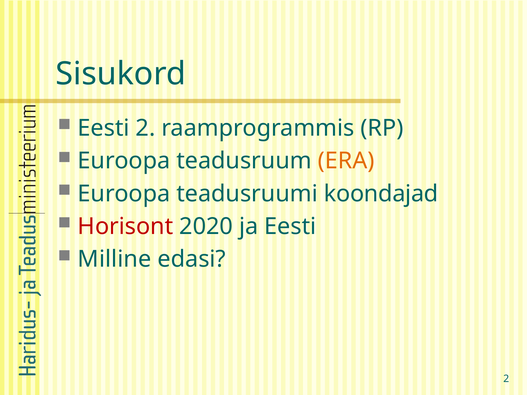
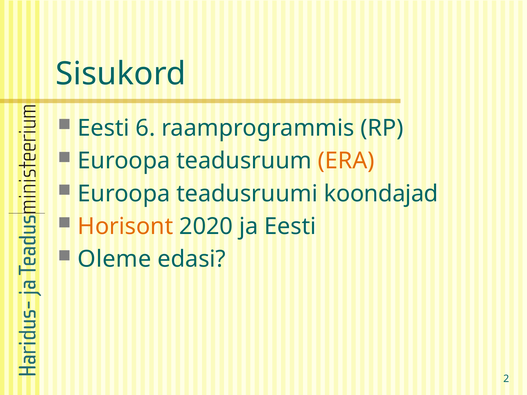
Eesti 2: 2 -> 6
Horisont colour: red -> orange
Milline: Milline -> Oleme
